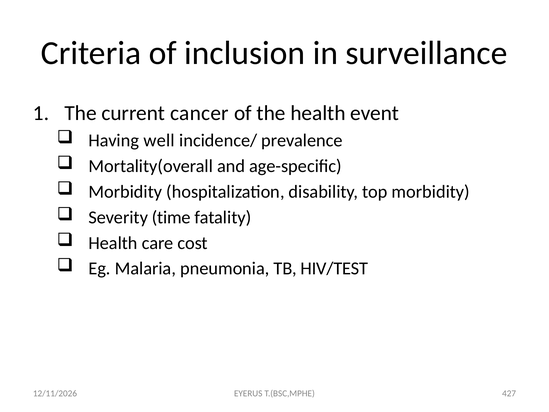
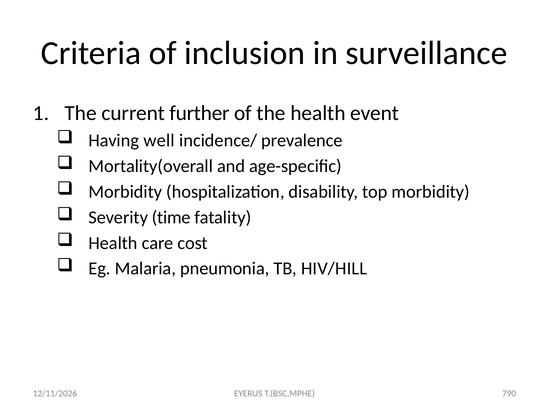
cancer: cancer -> further
HIV/TEST: HIV/TEST -> HIV/HILL
427: 427 -> 790
